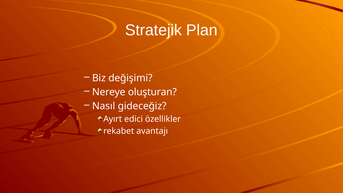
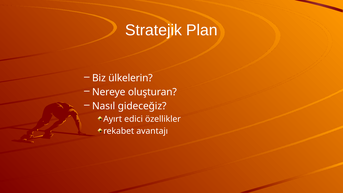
değişimi: değişimi -> ülkelerin
